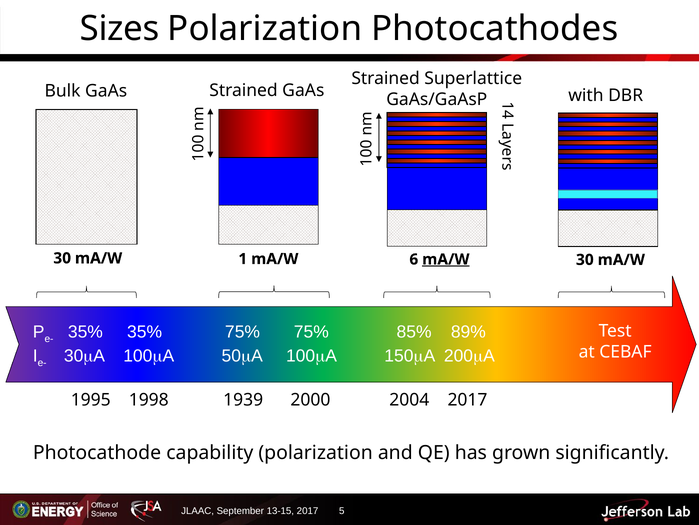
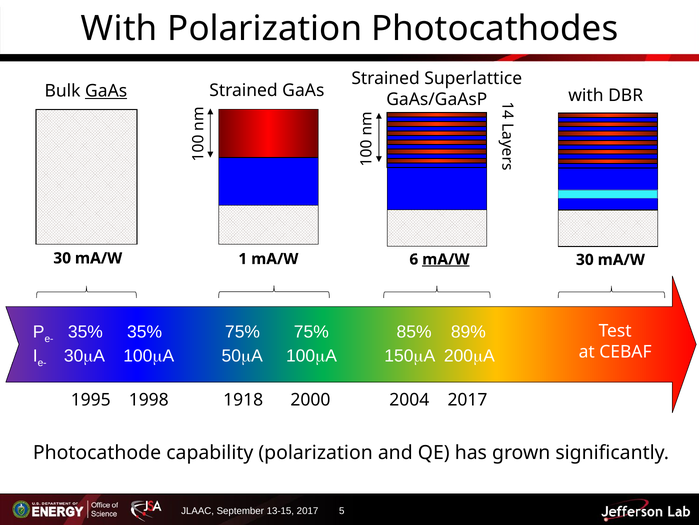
Sizes at (120, 29): Sizes -> With
GaAs at (106, 91) underline: none -> present
1939: 1939 -> 1918
